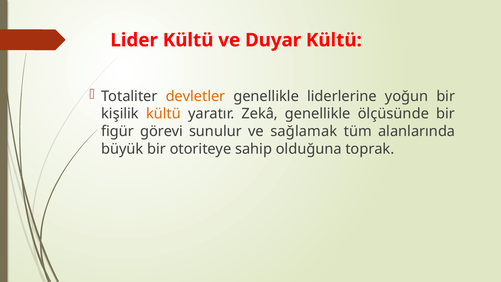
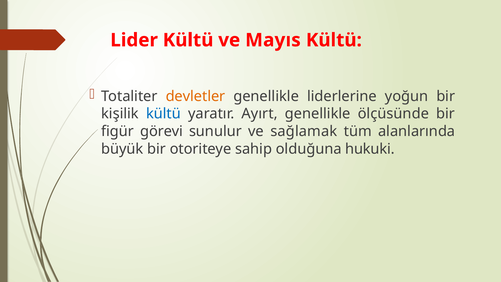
Duyar: Duyar -> Mayıs
kültü at (163, 114) colour: orange -> blue
Zekâ: Zekâ -> Ayırt
toprak: toprak -> hukuki
